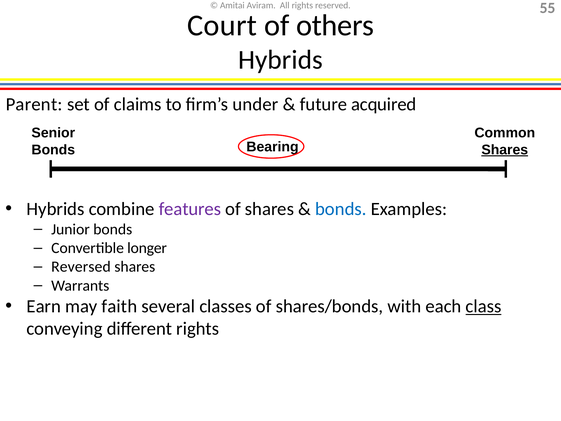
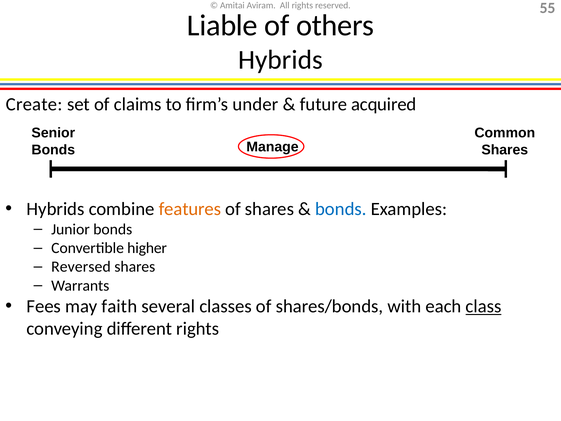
Court: Court -> Liable
Parent: Parent -> Create
Bearing: Bearing -> Manage
Shares at (505, 150) underline: present -> none
features colour: purple -> orange
longer: longer -> higher
Earn: Earn -> Fees
